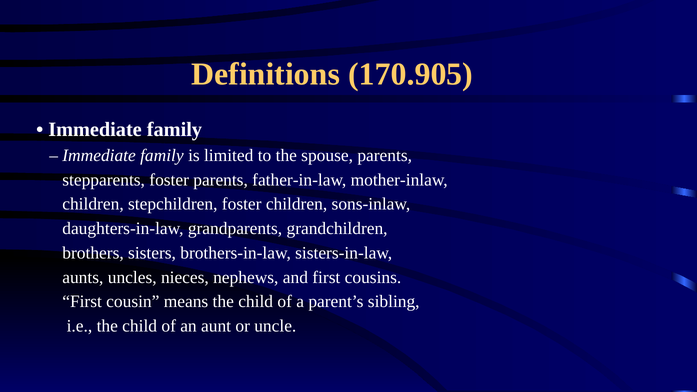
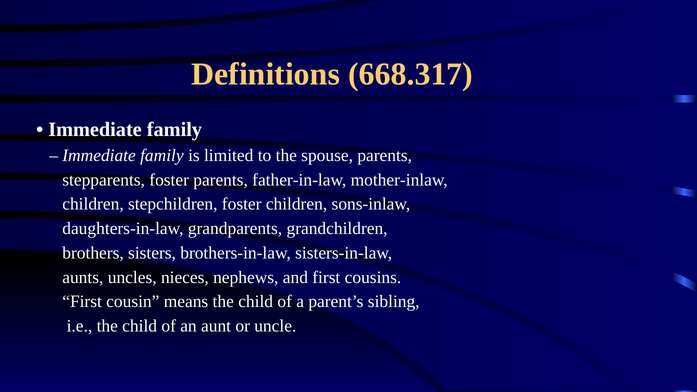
170.905: 170.905 -> 668.317
